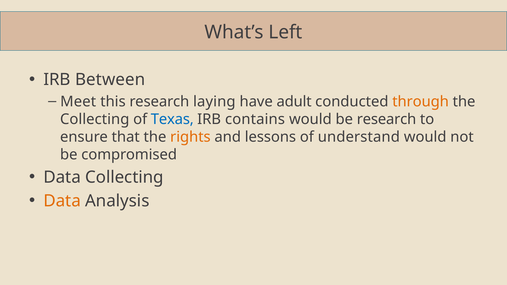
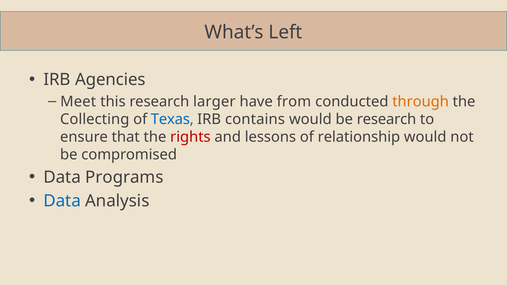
Between: Between -> Agencies
laying: laying -> larger
adult: adult -> from
rights colour: orange -> red
understand: understand -> relationship
Data Collecting: Collecting -> Programs
Data at (62, 201) colour: orange -> blue
